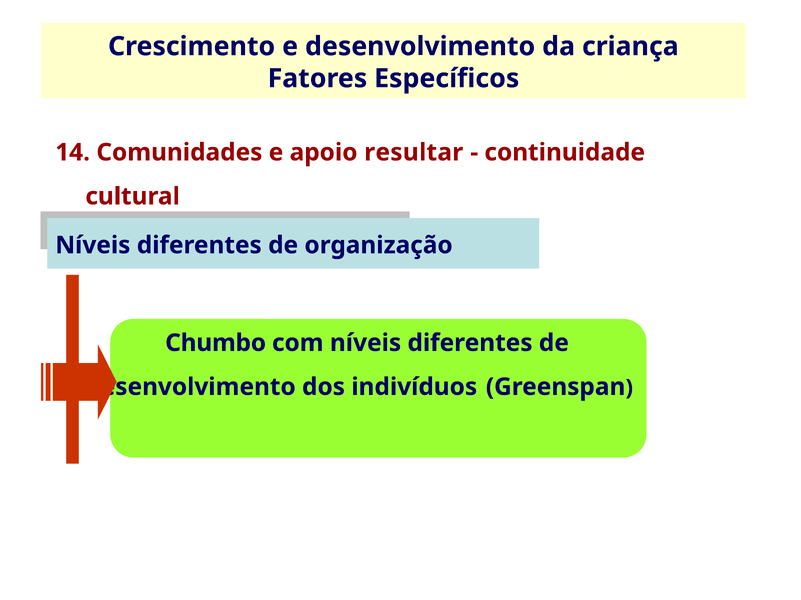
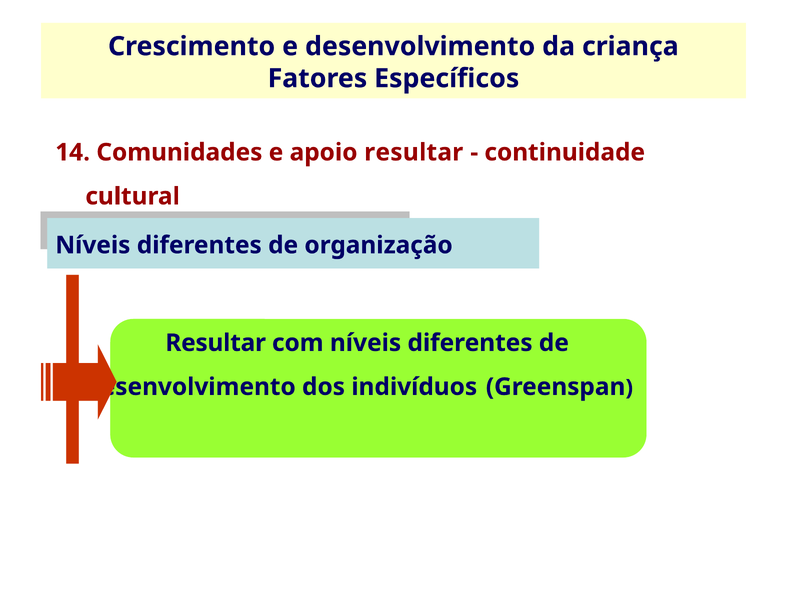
Chumbo at (216, 343): Chumbo -> Resultar
